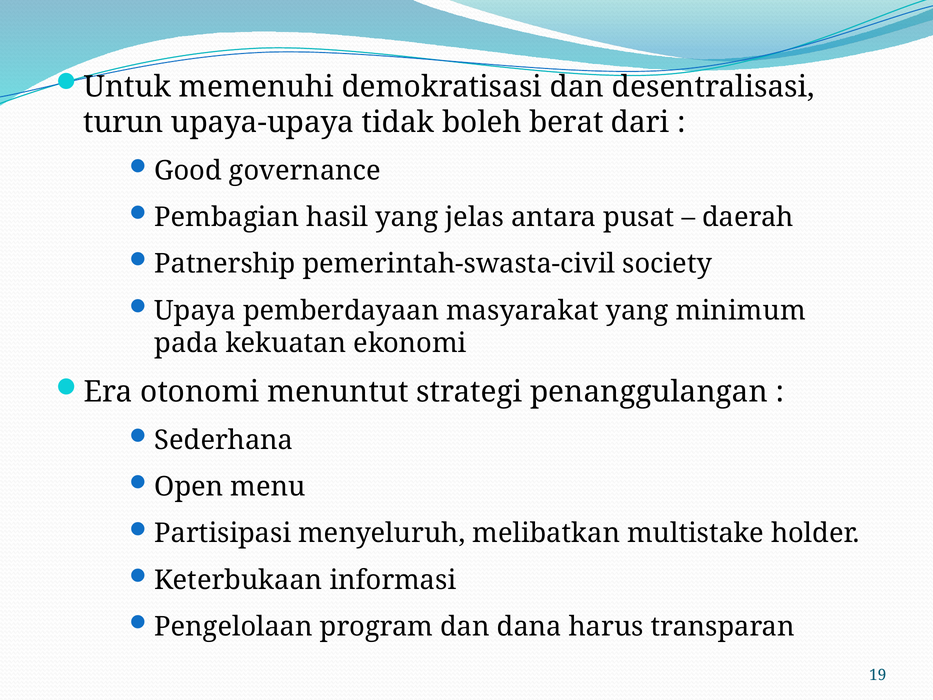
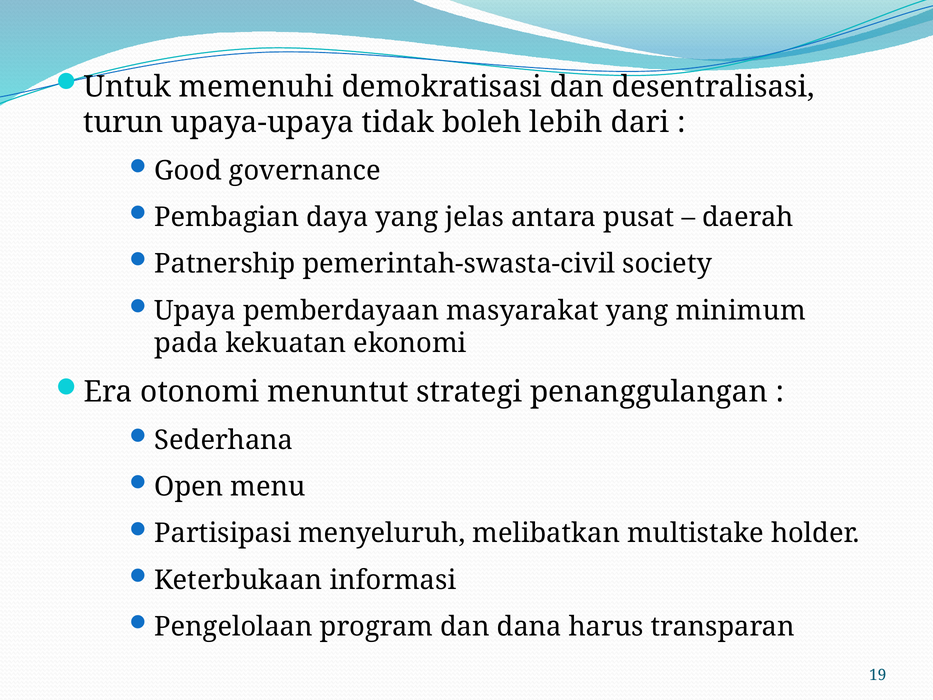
berat: berat -> lebih
hasil: hasil -> daya
